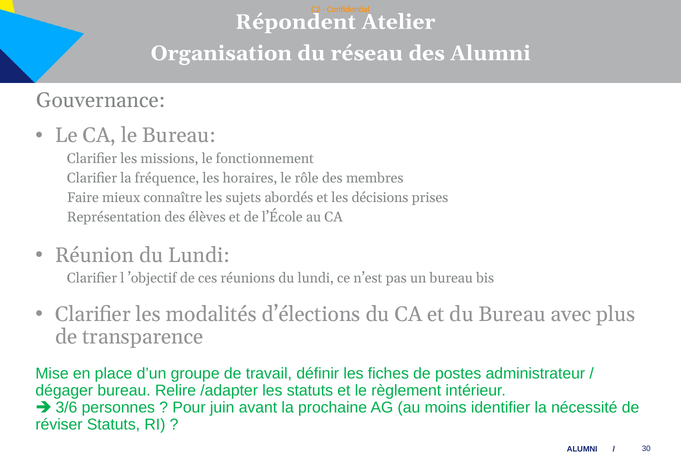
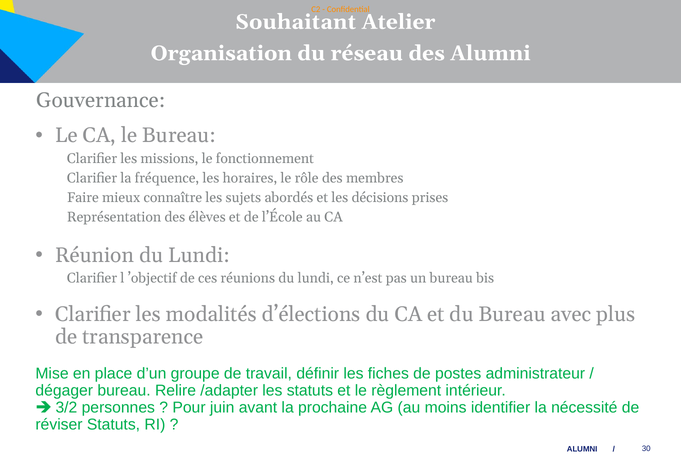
Répondent: Répondent -> Souhaitant
3/6: 3/6 -> 3/2
